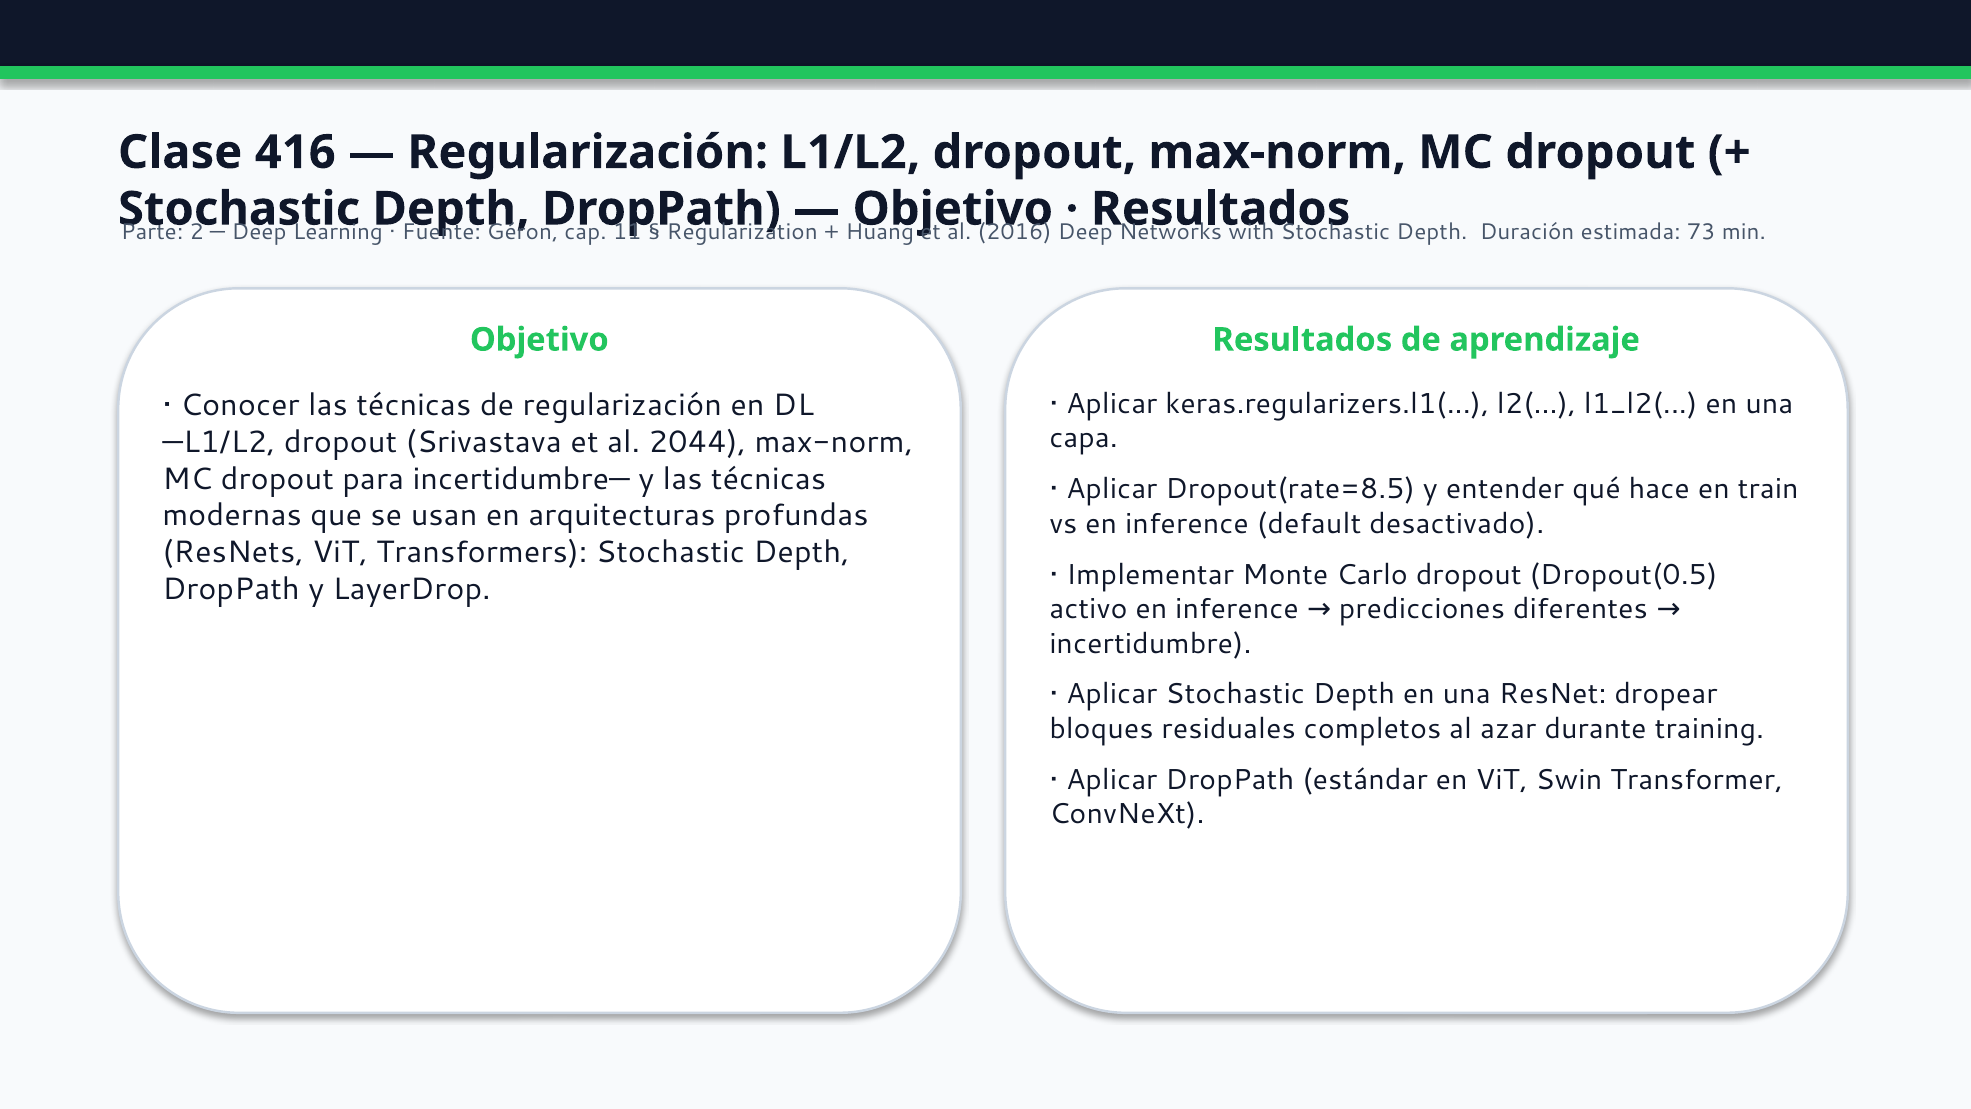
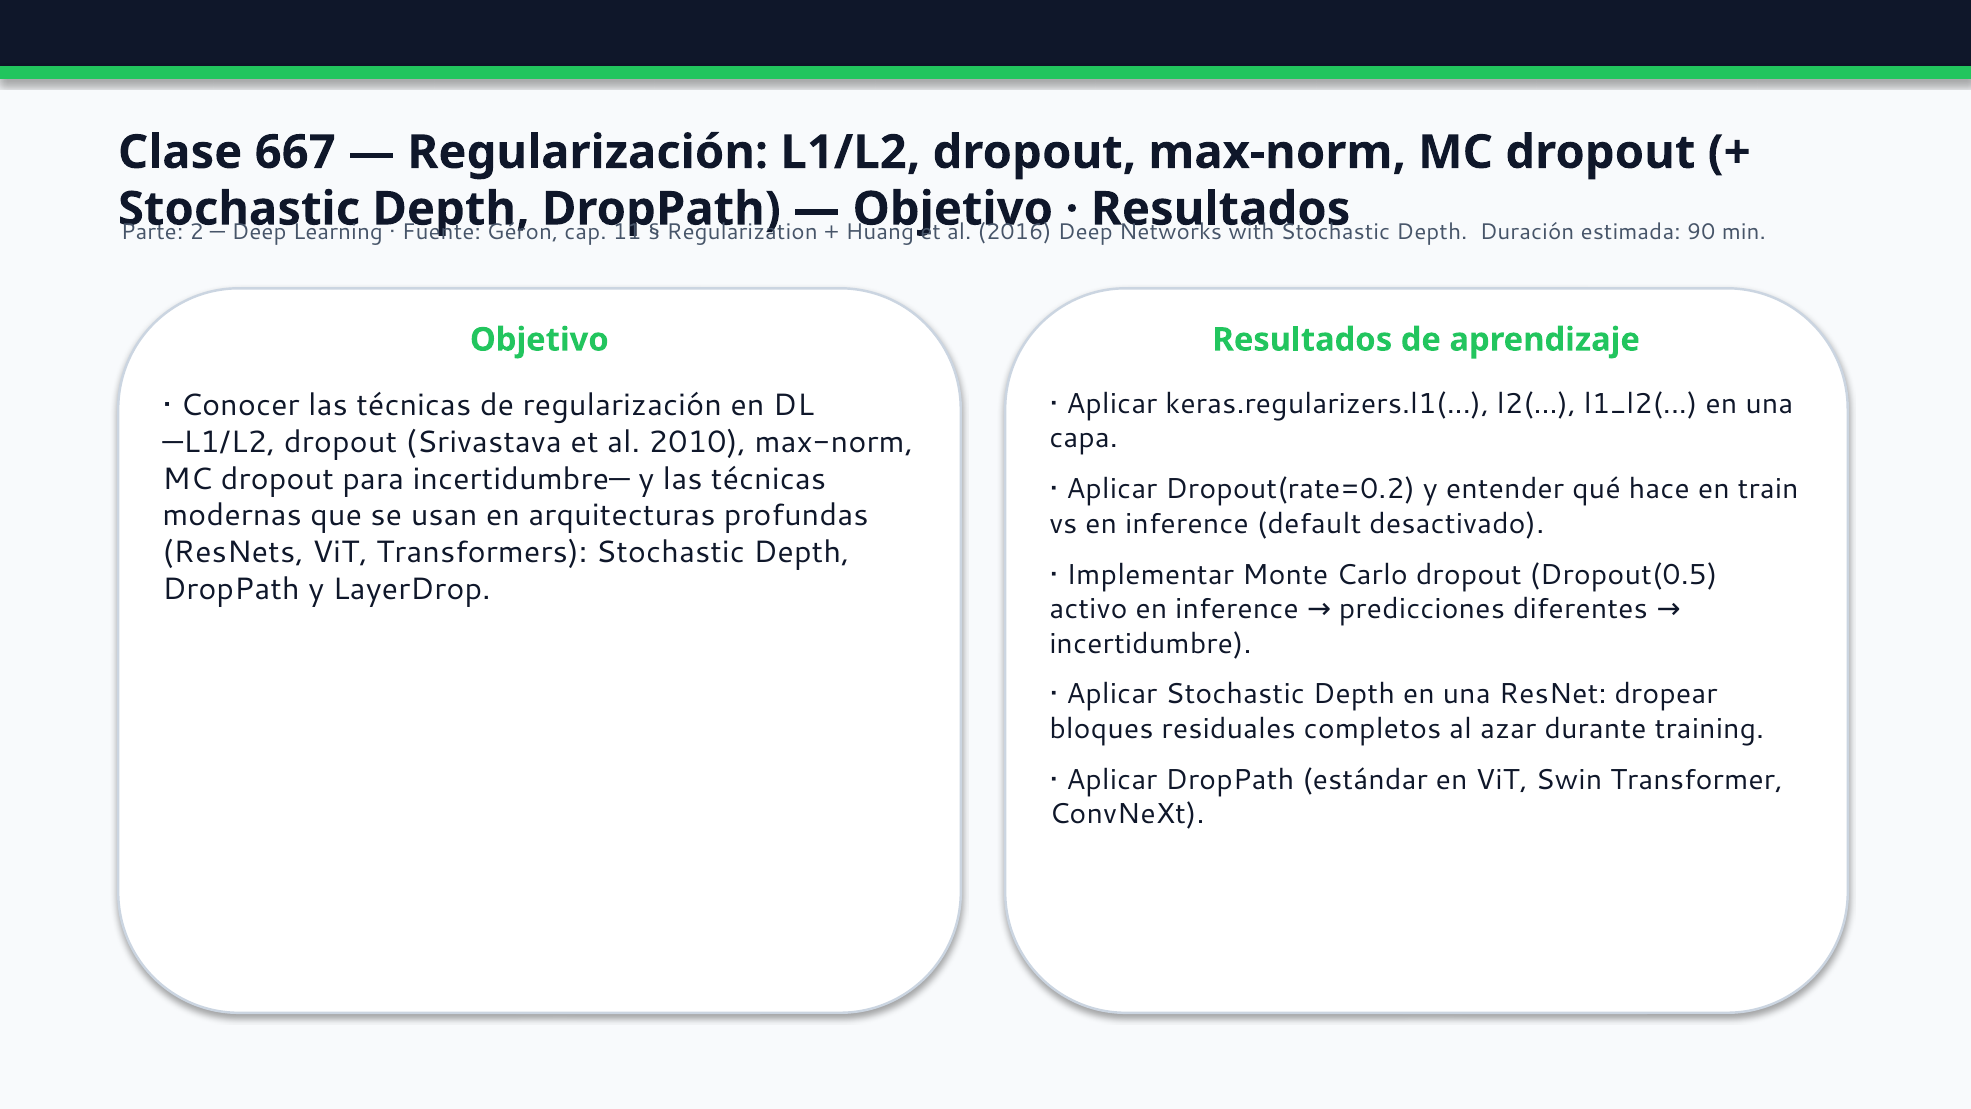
416: 416 -> 667
73: 73 -> 90
2044: 2044 -> 2010
Dropout(rate=8.5: Dropout(rate=8.5 -> Dropout(rate=0.2
